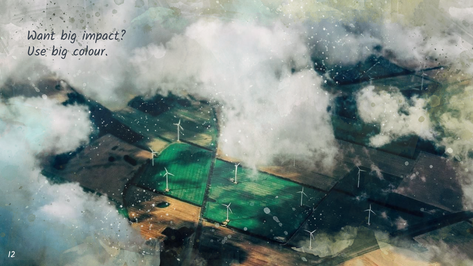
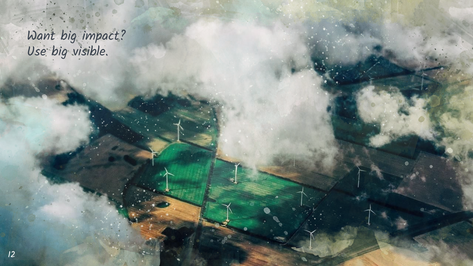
colour: colour -> visible
